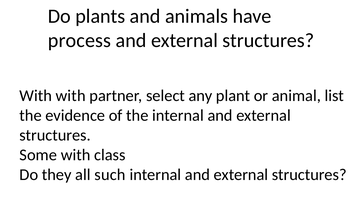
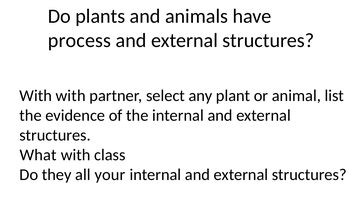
Some: Some -> What
such: such -> your
